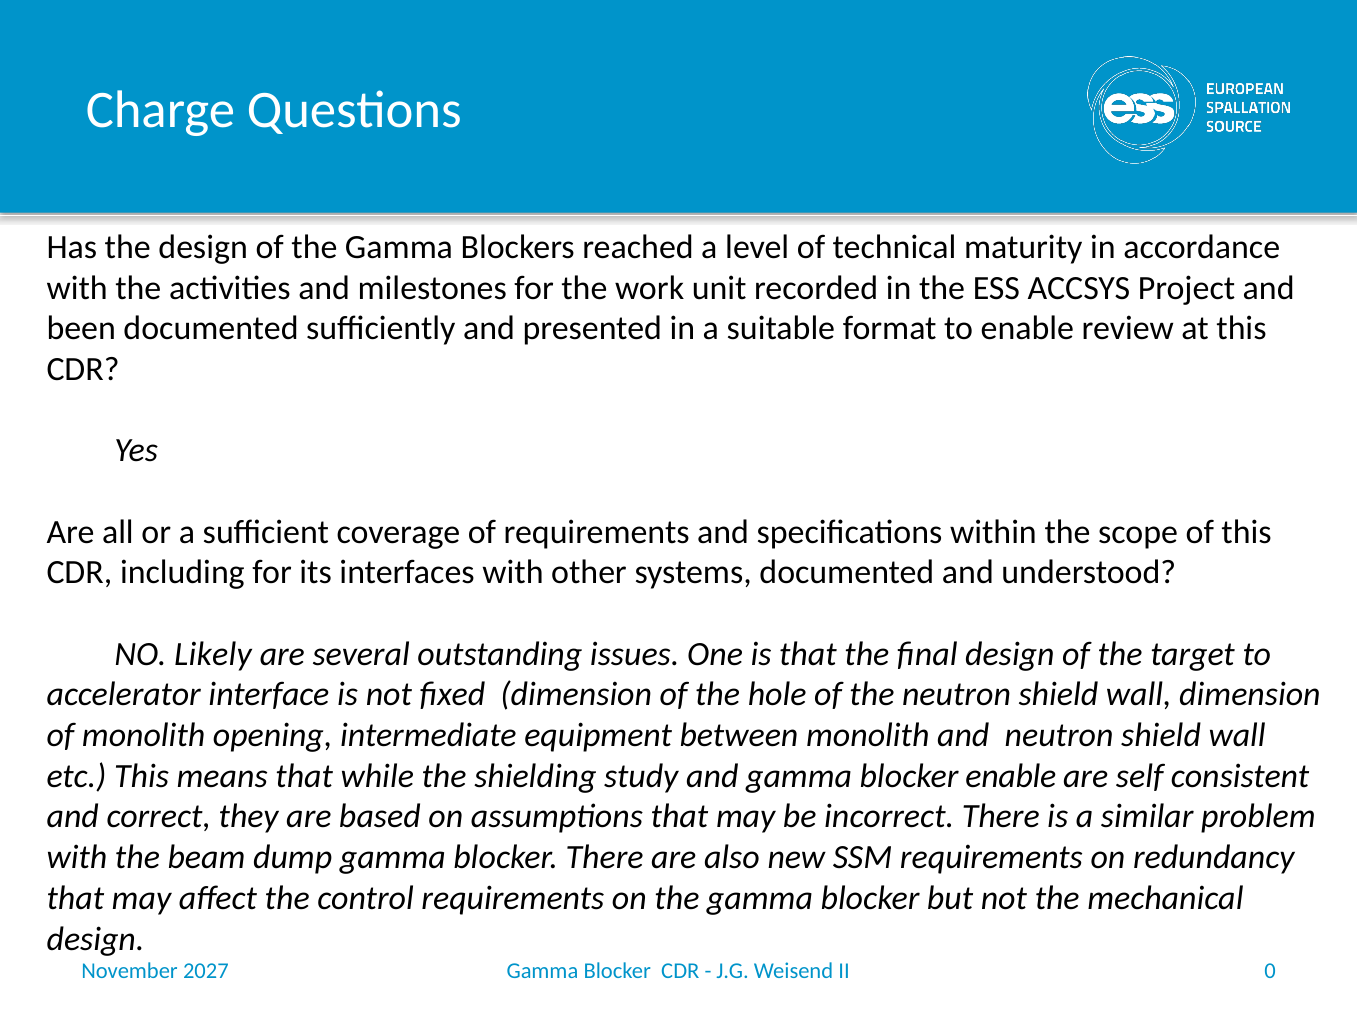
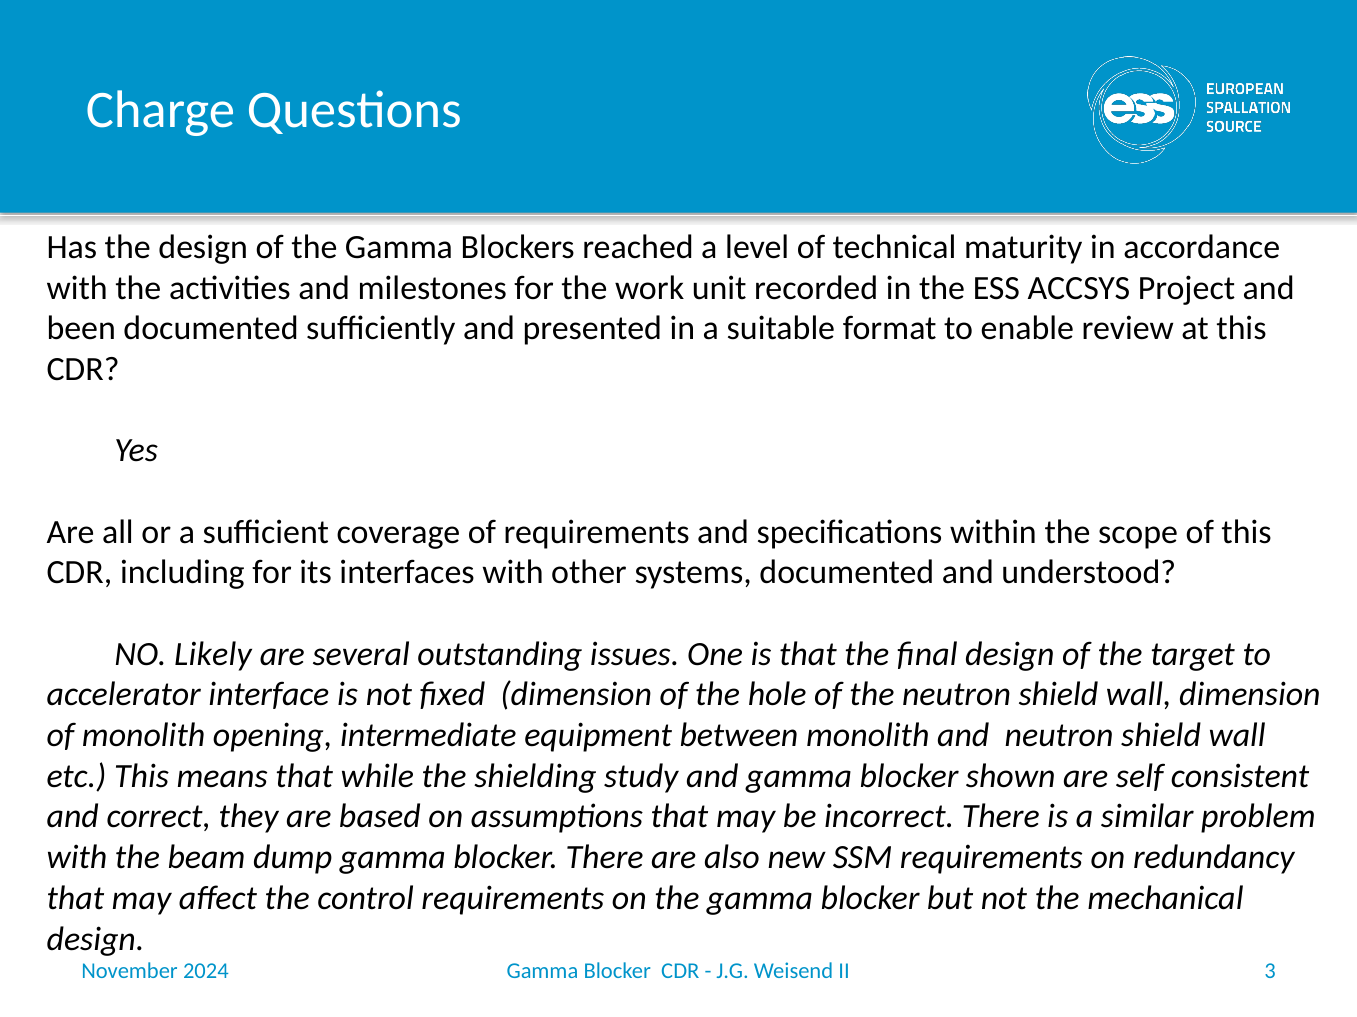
blocker enable: enable -> shown
0: 0 -> 3
2027: 2027 -> 2024
